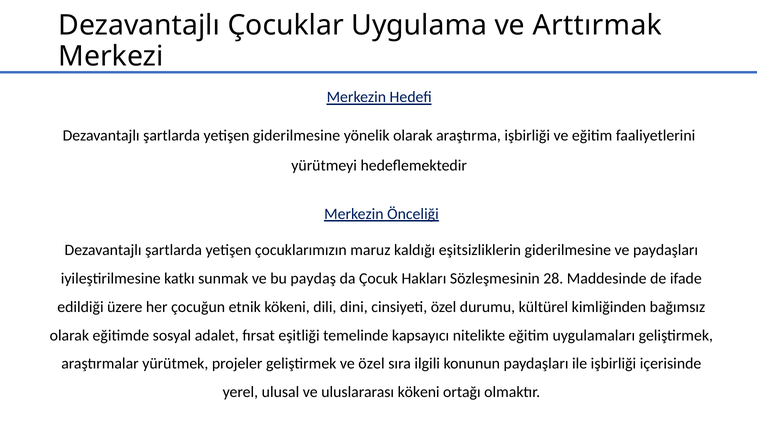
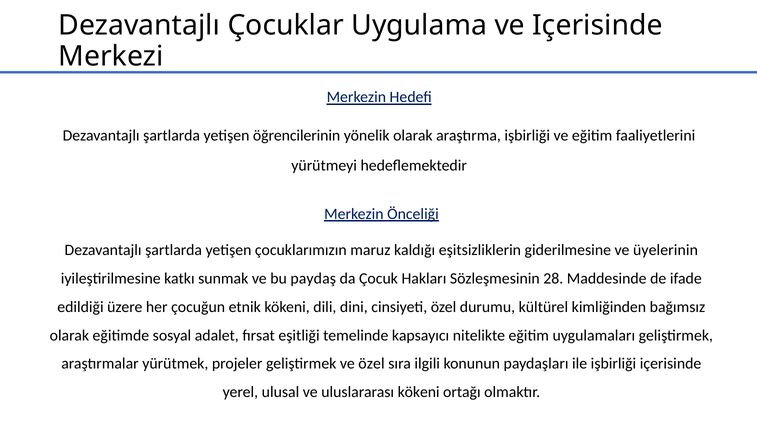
ve Arttırmak: Arttırmak -> Içerisinde
yetişen giderilmesine: giderilmesine -> öğrencilerinin
ve paydaşları: paydaşları -> üyelerinin
